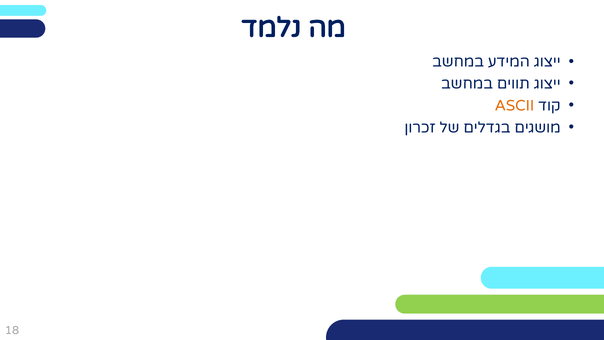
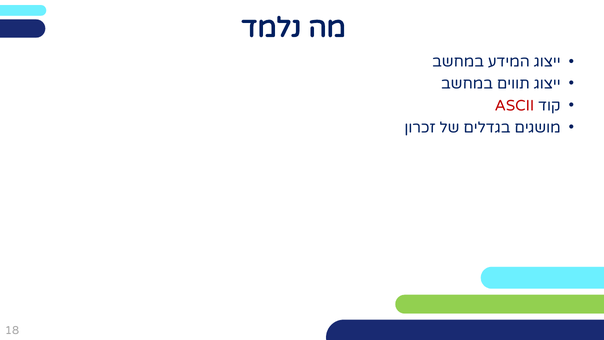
ASCII colour: orange -> red
